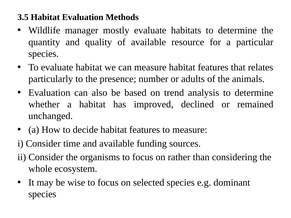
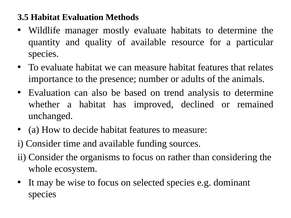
particularly: particularly -> importance
